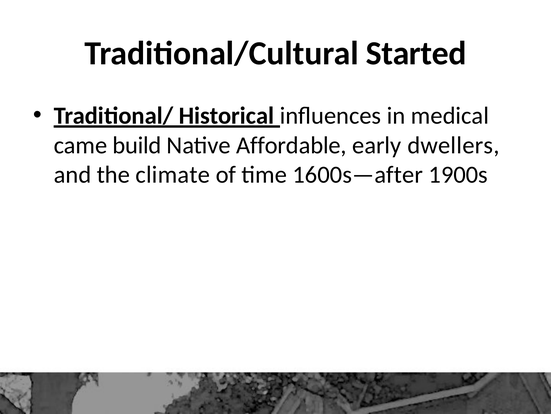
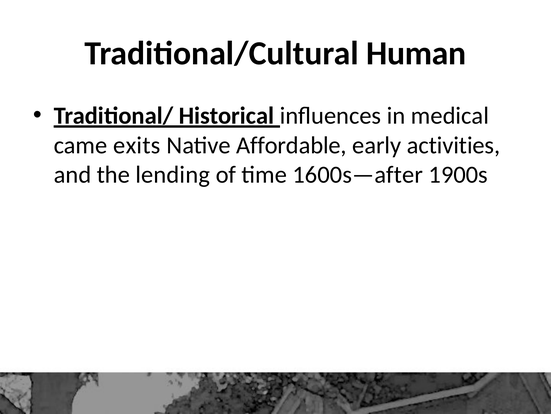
Started: Started -> Human
build: build -> exits
dwellers: dwellers -> activities
climate: climate -> lending
